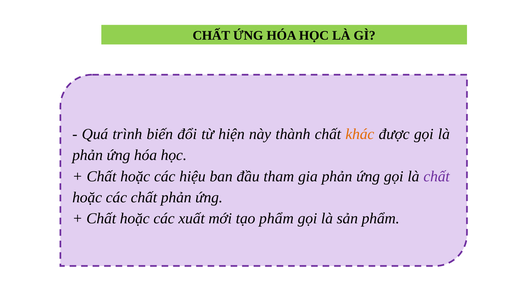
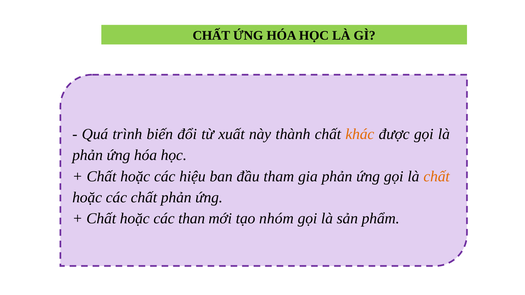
hiện: hiện -> xuất
chất at (437, 177) colour: purple -> orange
xuất: xuất -> than
tạo phẩm: phẩm -> nhóm
